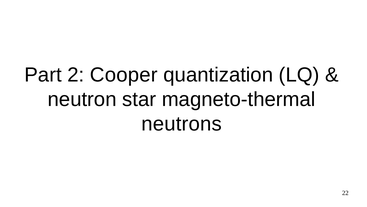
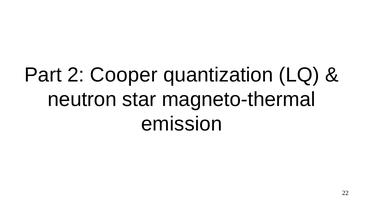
neutrons: neutrons -> emission
